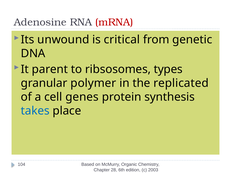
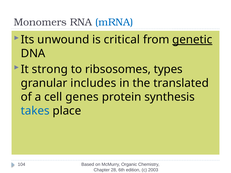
Adenosine: Adenosine -> Monomers
mRNA colour: red -> blue
genetic underline: none -> present
parent: parent -> strong
polymer: polymer -> includes
replicated: replicated -> translated
